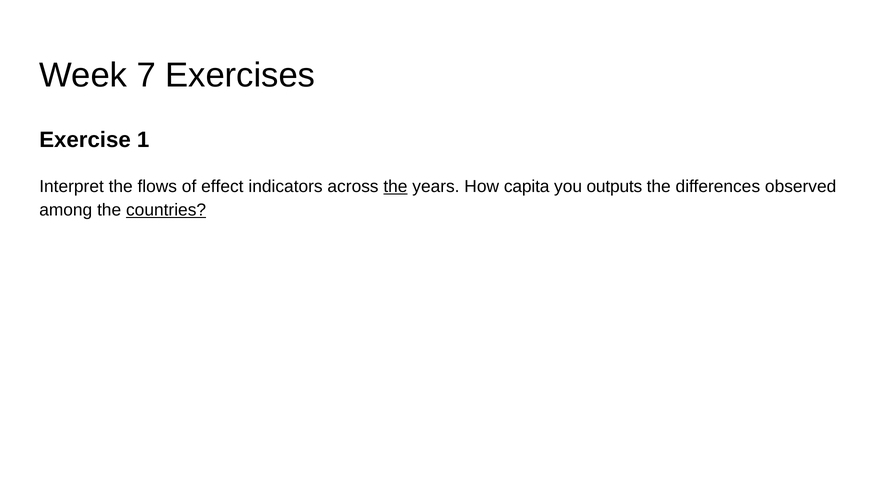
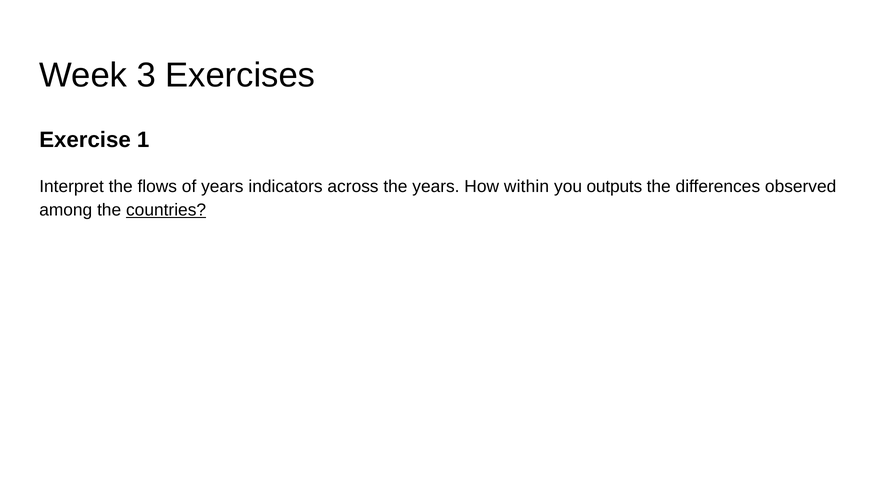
7: 7 -> 3
of effect: effect -> years
the at (395, 186) underline: present -> none
capita: capita -> within
